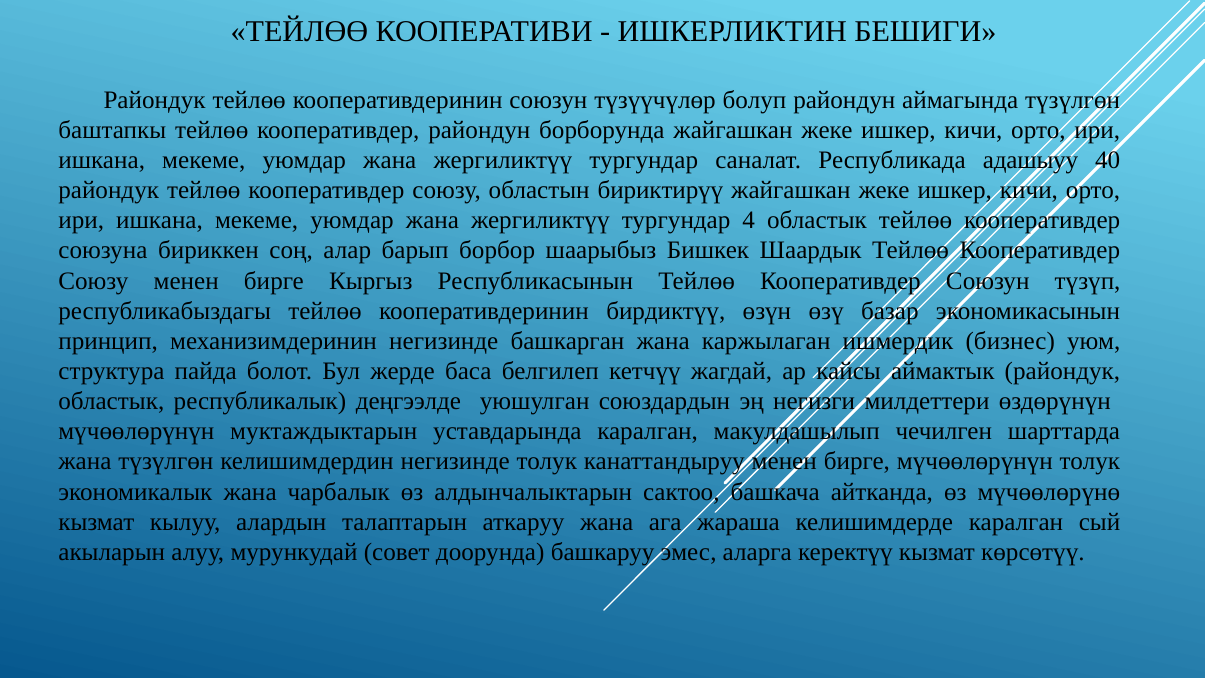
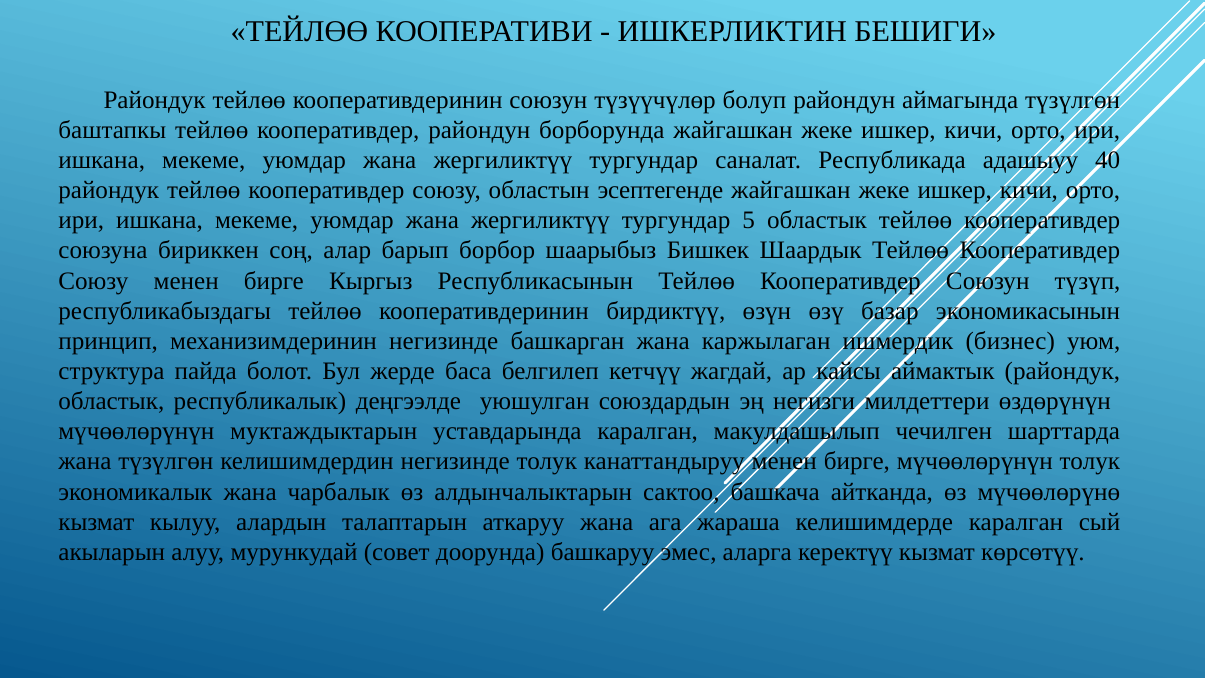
бириктирүү: бириктирүү -> эсептегенде
4: 4 -> 5
